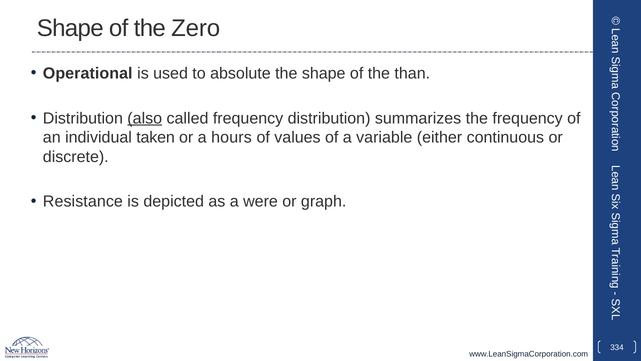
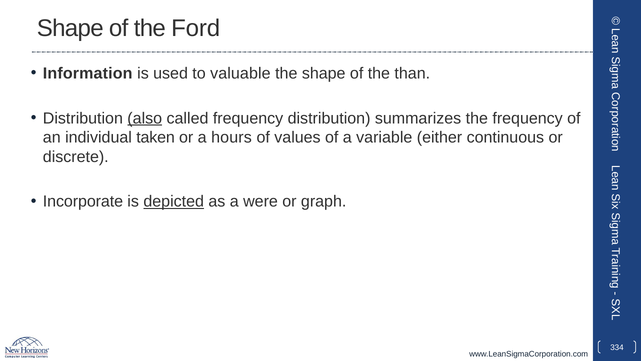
Zero: Zero -> Ford
Operational: Operational -> Information
absolute: absolute -> valuable
Resistance: Resistance -> Incorporate
depicted underline: none -> present
